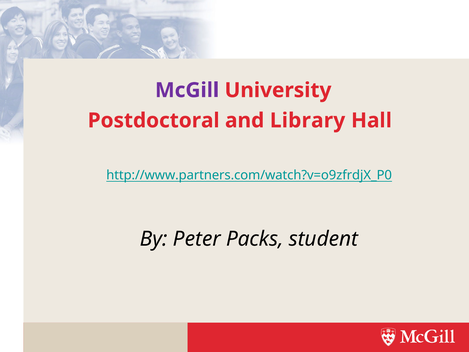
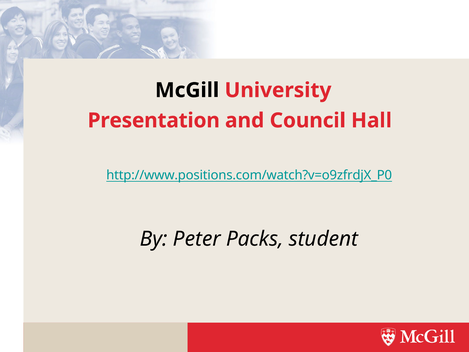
McGill colour: purple -> black
Postdoctoral: Postdoctoral -> Presentation
Library: Library -> Council
http://www.partners.com/watch?v=o9zfrdjX_P0: http://www.partners.com/watch?v=o9zfrdjX_P0 -> http://www.positions.com/watch?v=o9zfrdjX_P0
